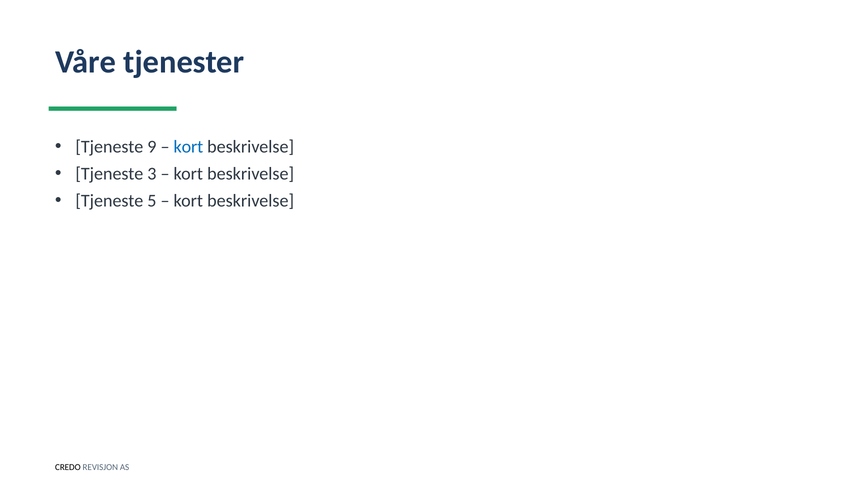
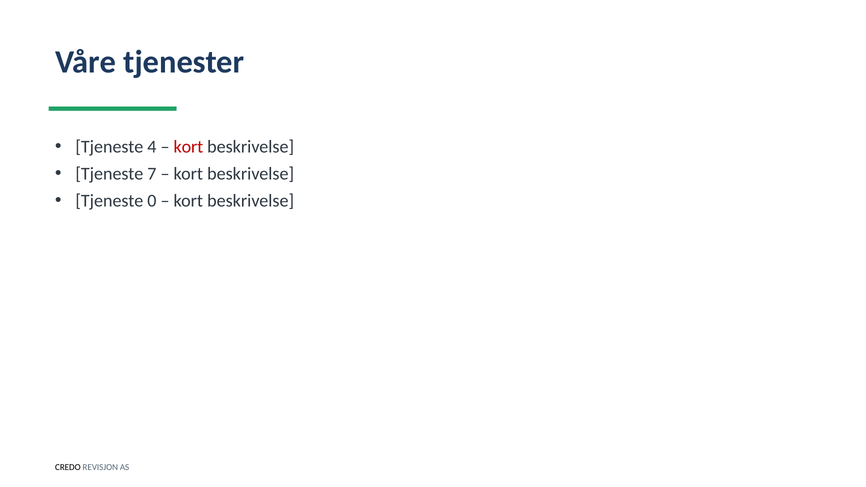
9: 9 -> 4
kort at (188, 147) colour: blue -> red
3: 3 -> 7
5: 5 -> 0
